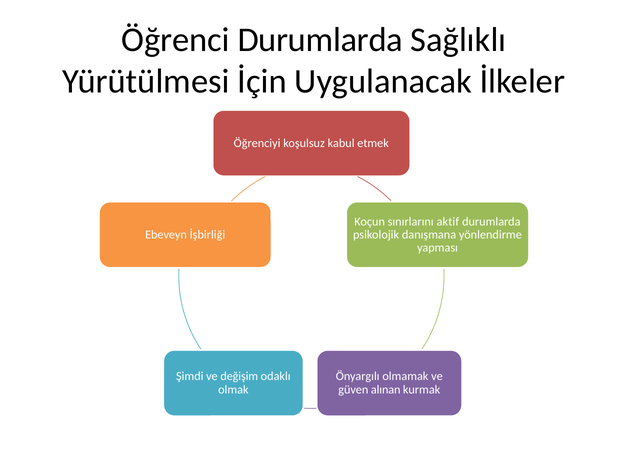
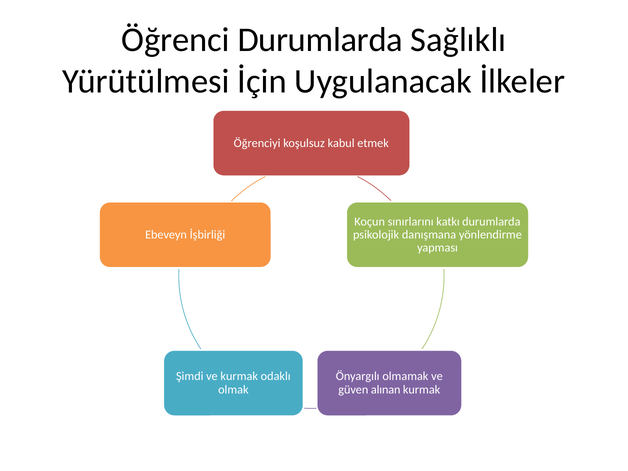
aktif: aktif -> katkı
ve değişim: değişim -> kurmak
